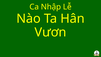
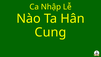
Vươn: Vươn -> Cung
